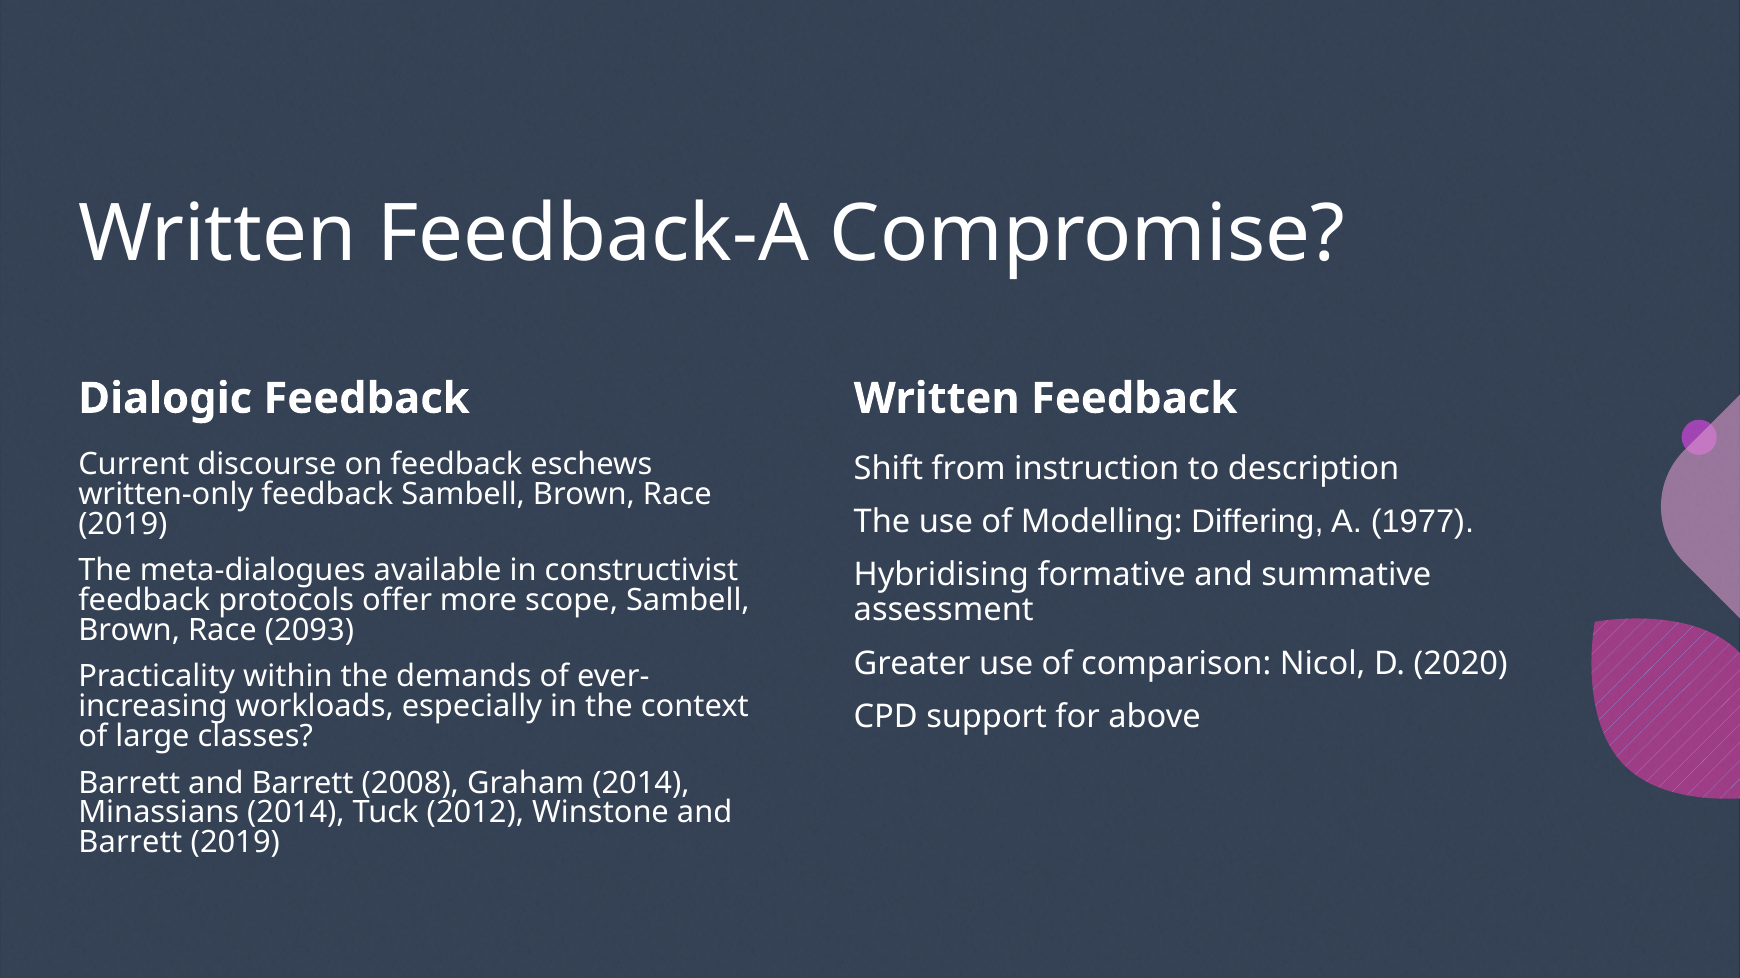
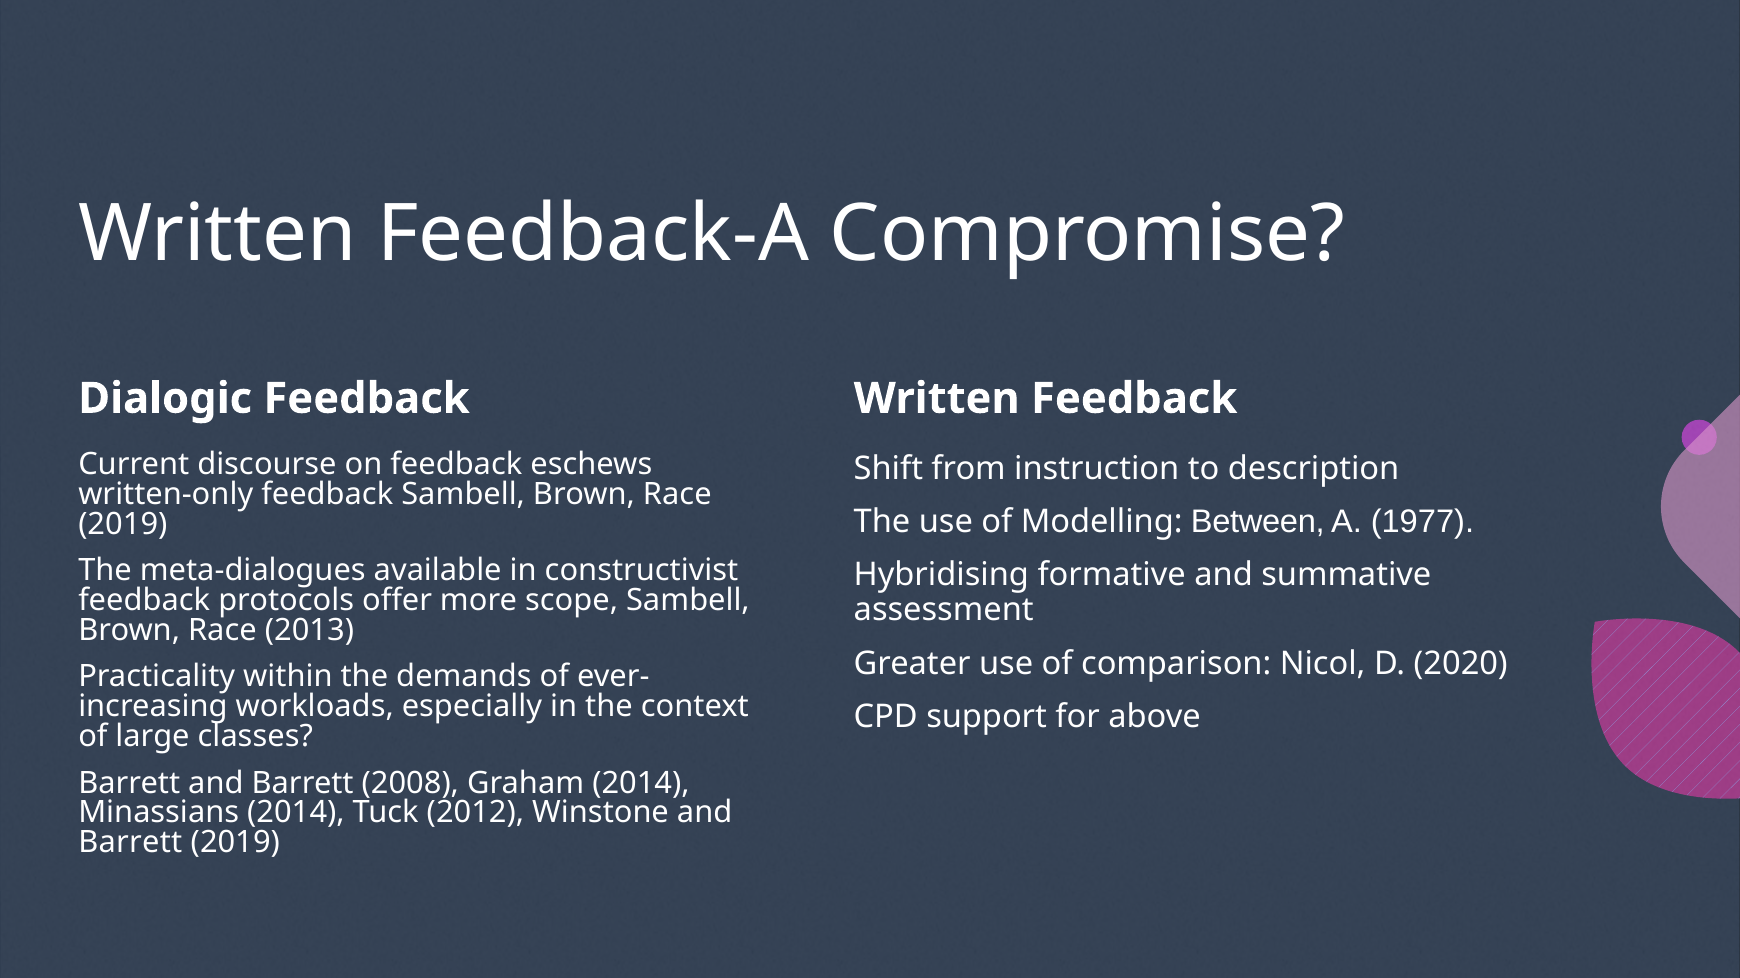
Differing: Differing -> Between
2093: 2093 -> 2013
